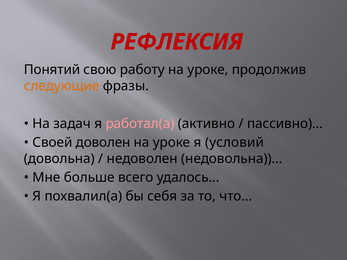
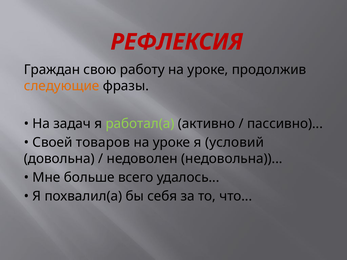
Понятий: Понятий -> Граждан
работал(а colour: pink -> light green
доволен: доволен -> товаров
